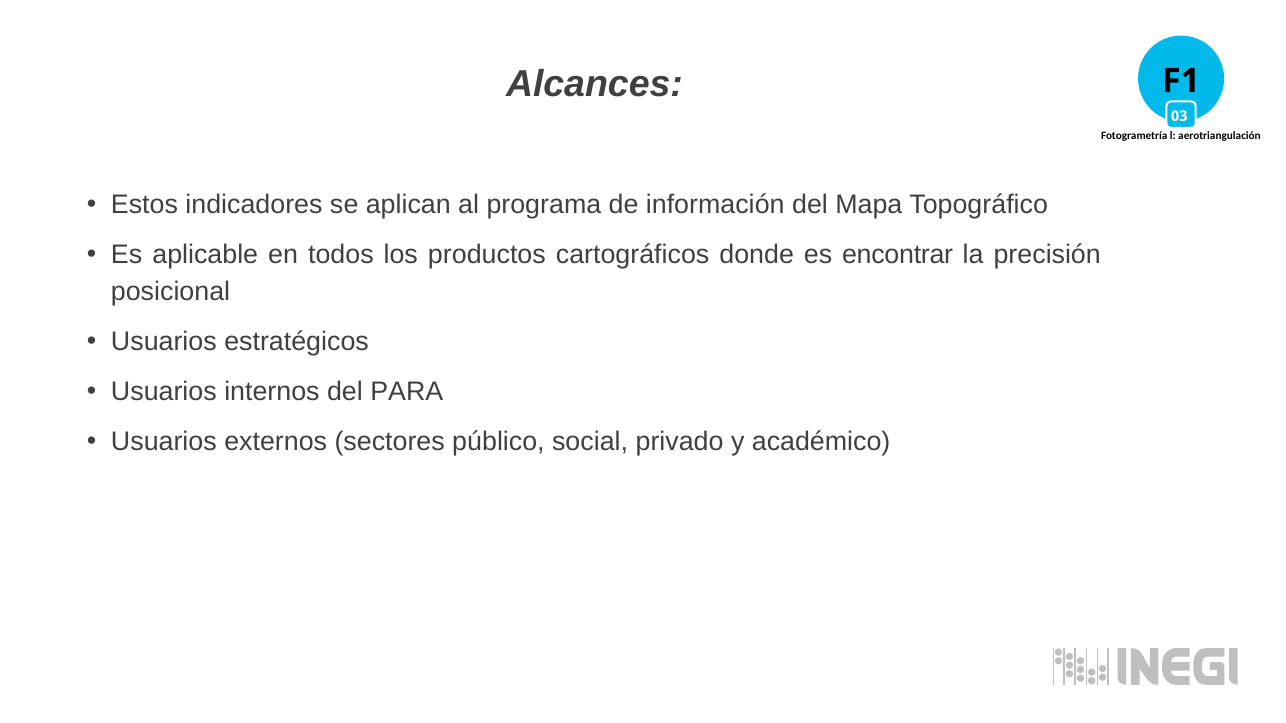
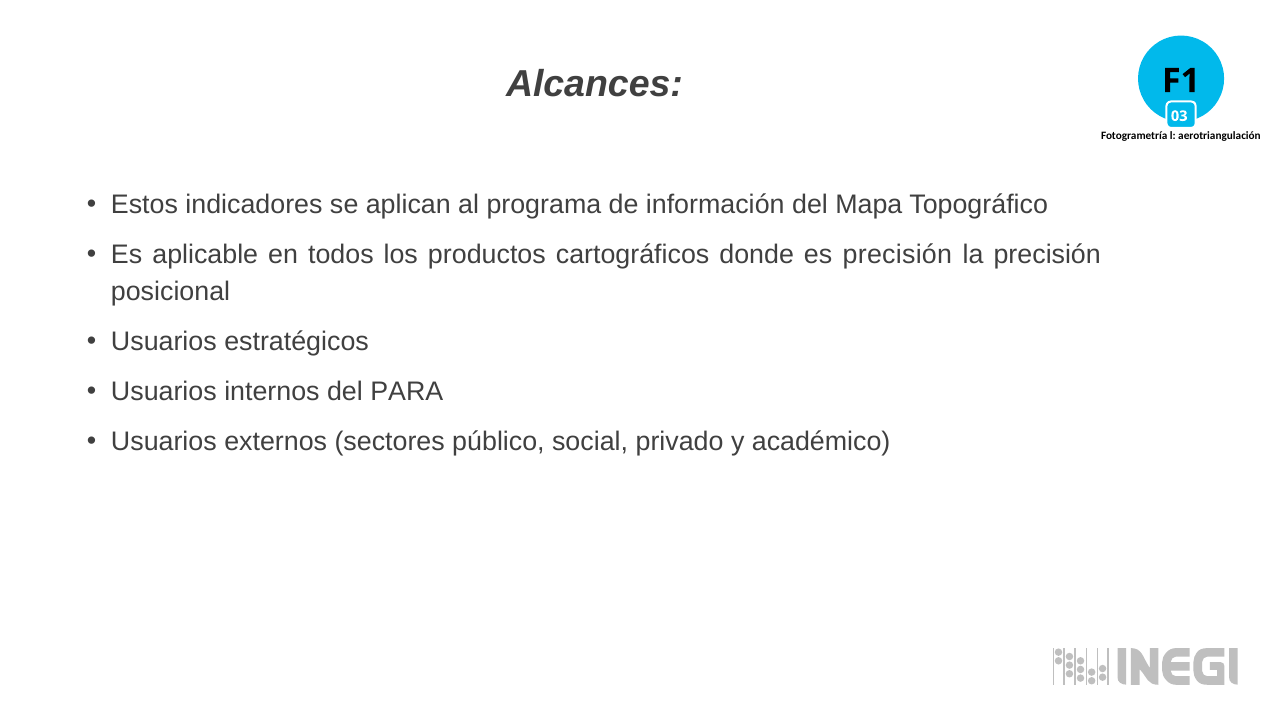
es encontrar: encontrar -> precisión
